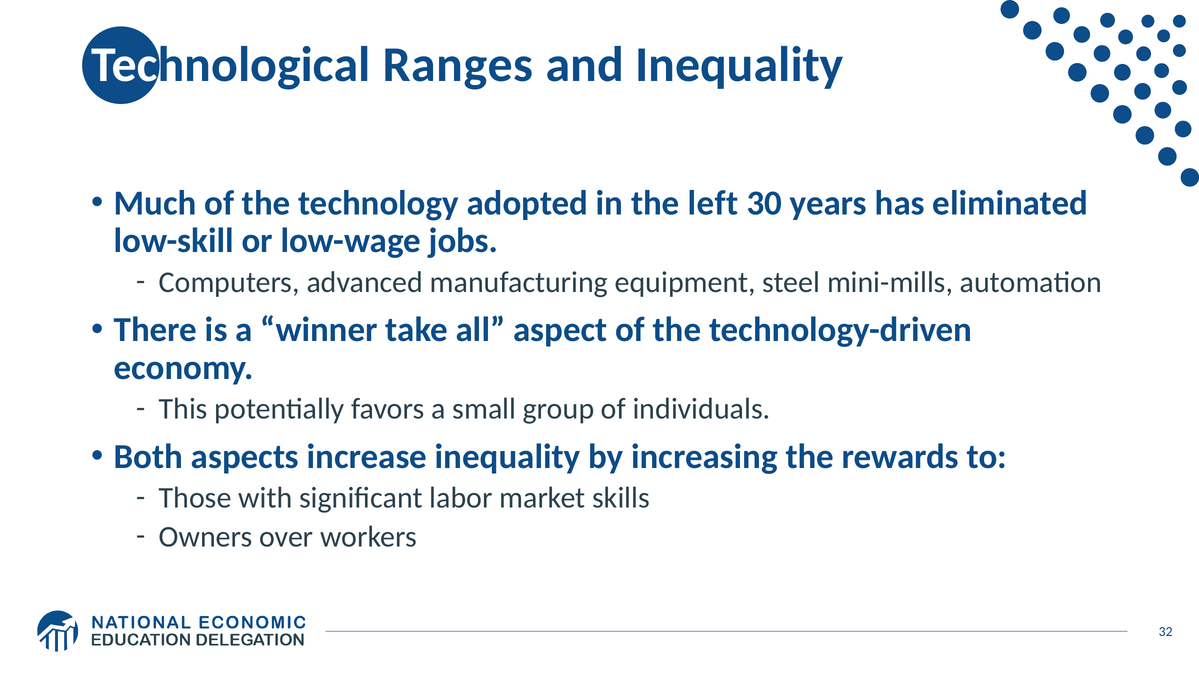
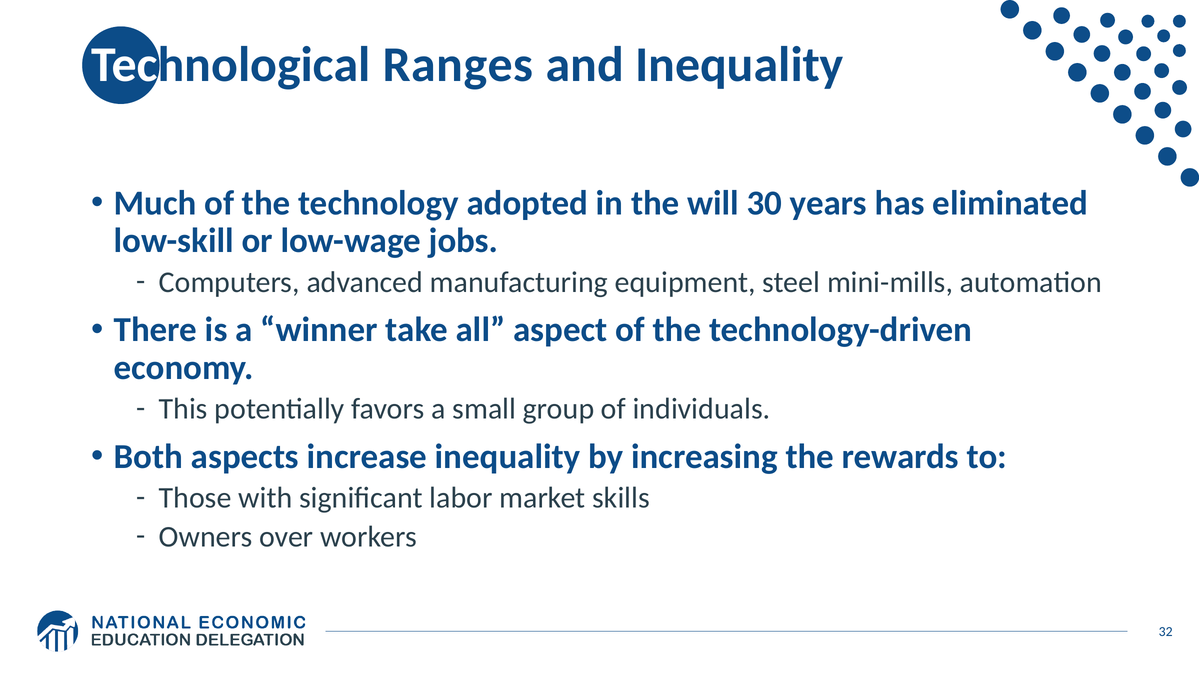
left: left -> will
